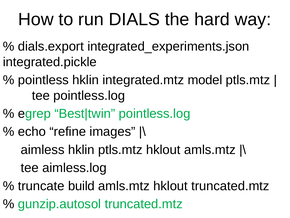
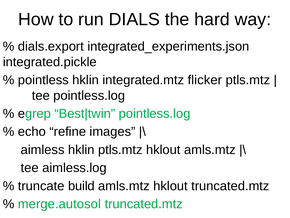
model: model -> flicker
gunzip.autosol: gunzip.autosol -> merge.autosol
